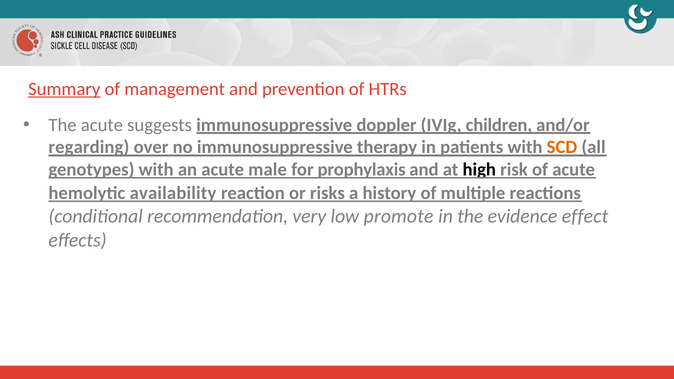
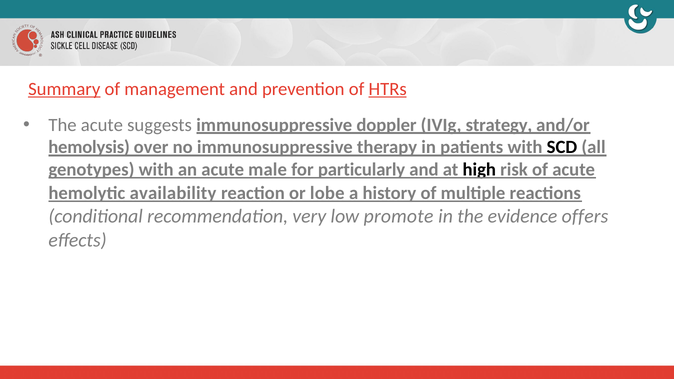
HTRs underline: none -> present
children: children -> strategy
regarding: regarding -> hemolysis
SCD colour: orange -> black
prophylaxis: prophylaxis -> particularly
risks: risks -> lobe
effect: effect -> offers
